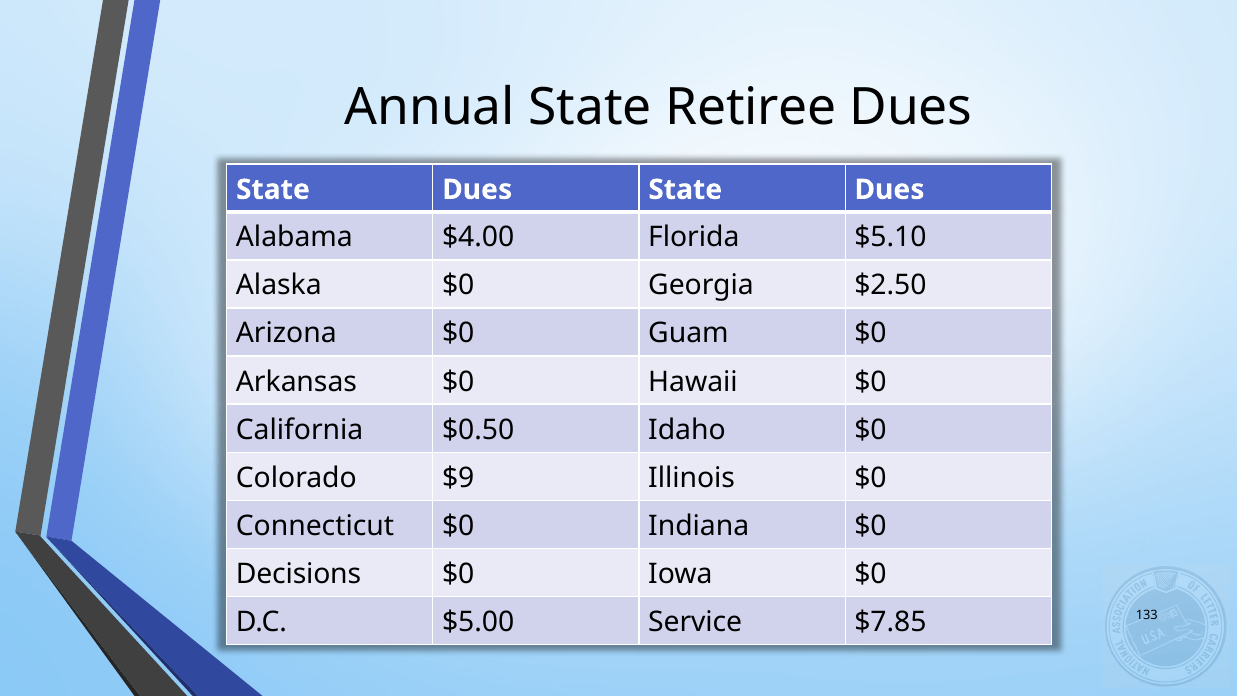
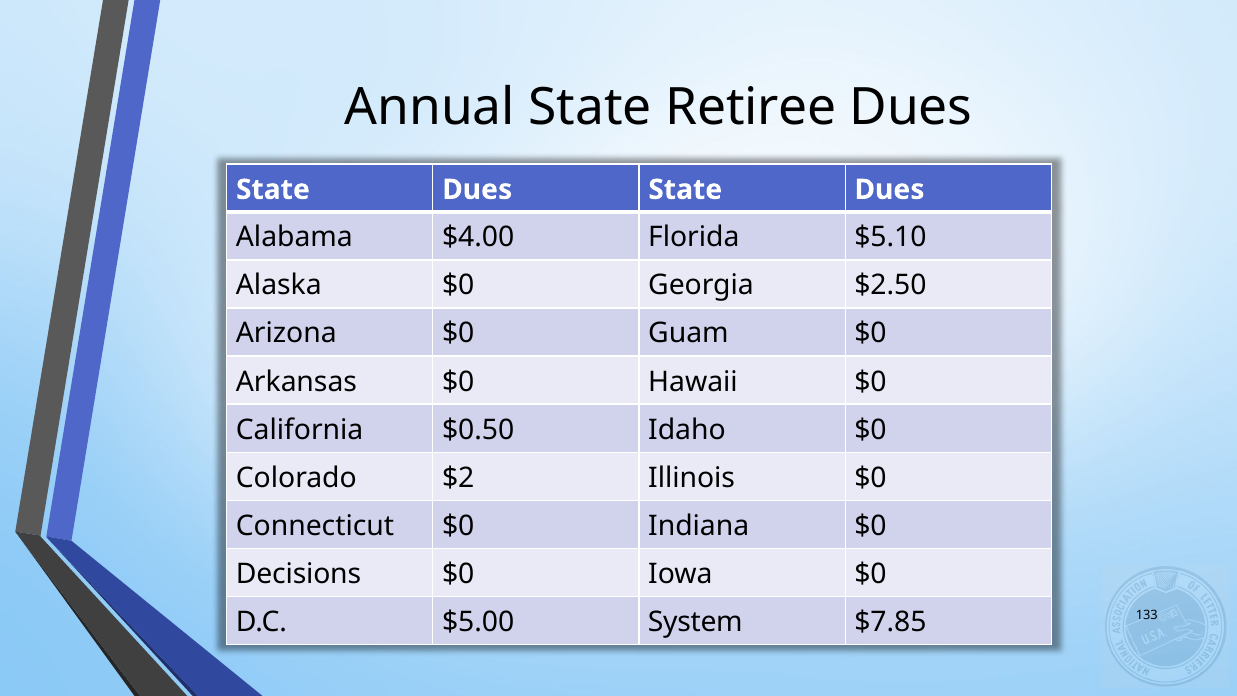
$9: $9 -> $2
Service: Service -> System
